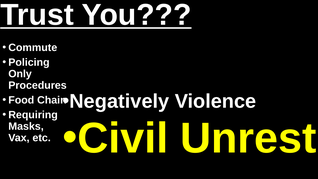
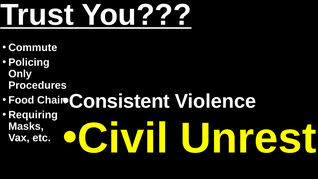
Negatively: Negatively -> Consistent
